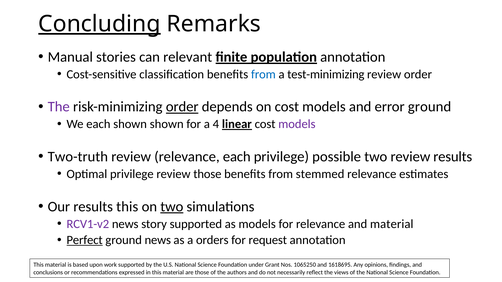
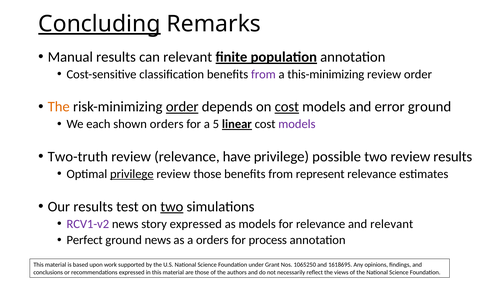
Manual stories: stories -> results
from at (263, 74) colour: blue -> purple
test-minimizing: test-minimizing -> this-minimizing
The at (59, 107) colour: purple -> orange
cost at (287, 107) underline: none -> present
shown shown: shown -> orders
4: 4 -> 5
relevance each: each -> have
privilege at (132, 174) underline: none -> present
stemmed: stemmed -> represent
results this: this -> test
story supported: supported -> expressed
and material: material -> relevant
Perfect underline: present -> none
request: request -> process
